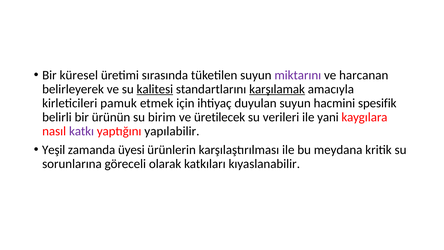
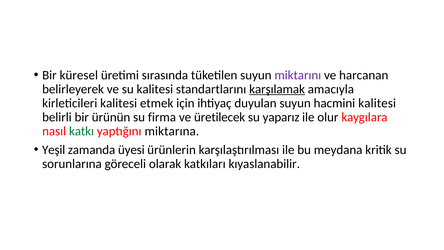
kalitesi at (155, 89) underline: present -> none
kirleticileri pamuk: pamuk -> kalitesi
hacmini spesifik: spesifik -> kalitesi
birim: birim -> firma
verileri: verileri -> yaparız
yani: yani -> olur
katkı colour: purple -> green
yapılabilir: yapılabilir -> miktarına
